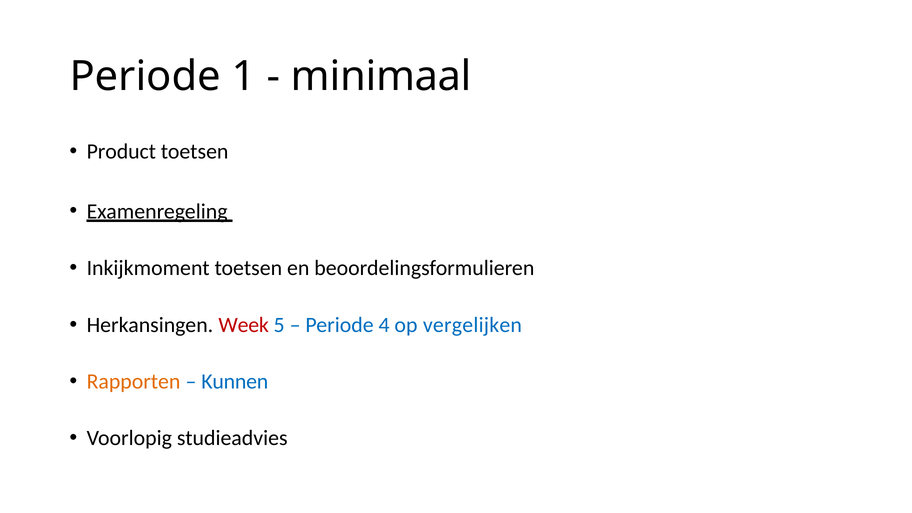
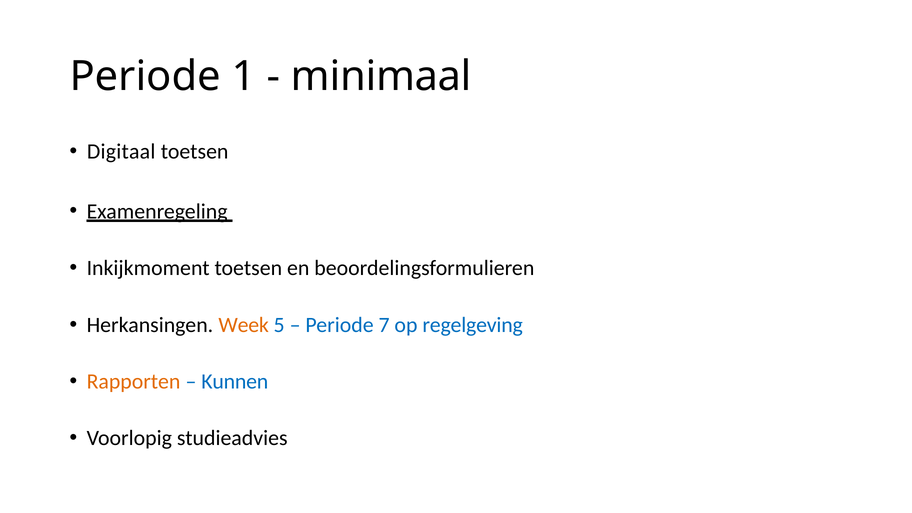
Product: Product -> Digitaal
Week colour: red -> orange
4: 4 -> 7
vergelijken: vergelijken -> regelgeving
